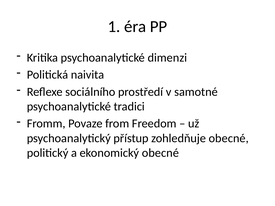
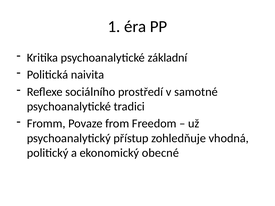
dimenzi: dimenzi -> základní
zohledňuje obecné: obecné -> vhodná
